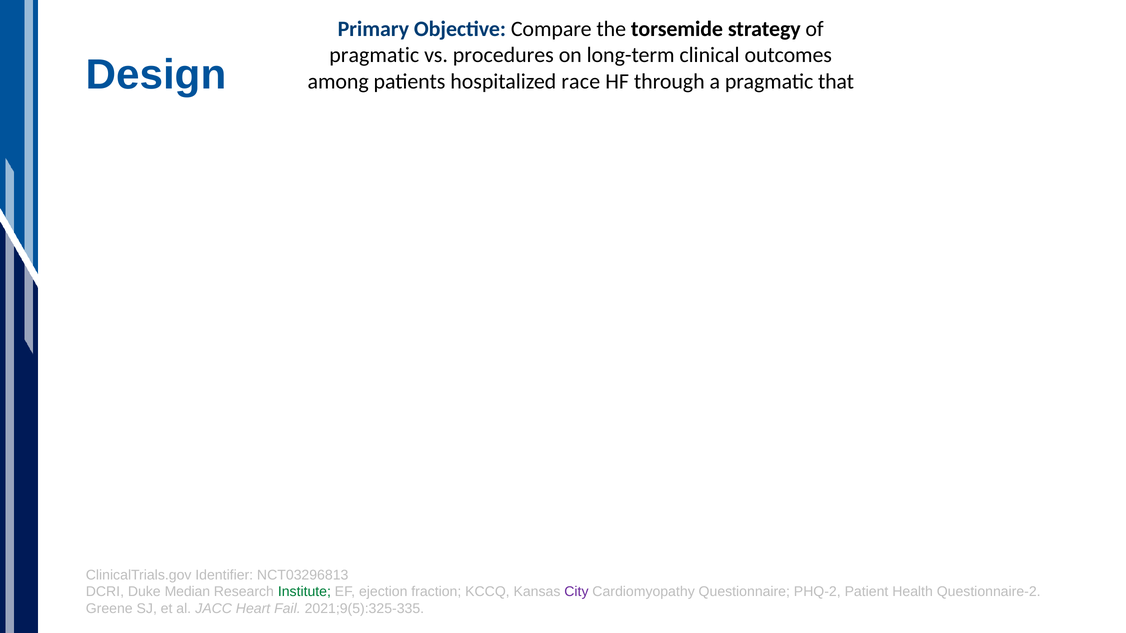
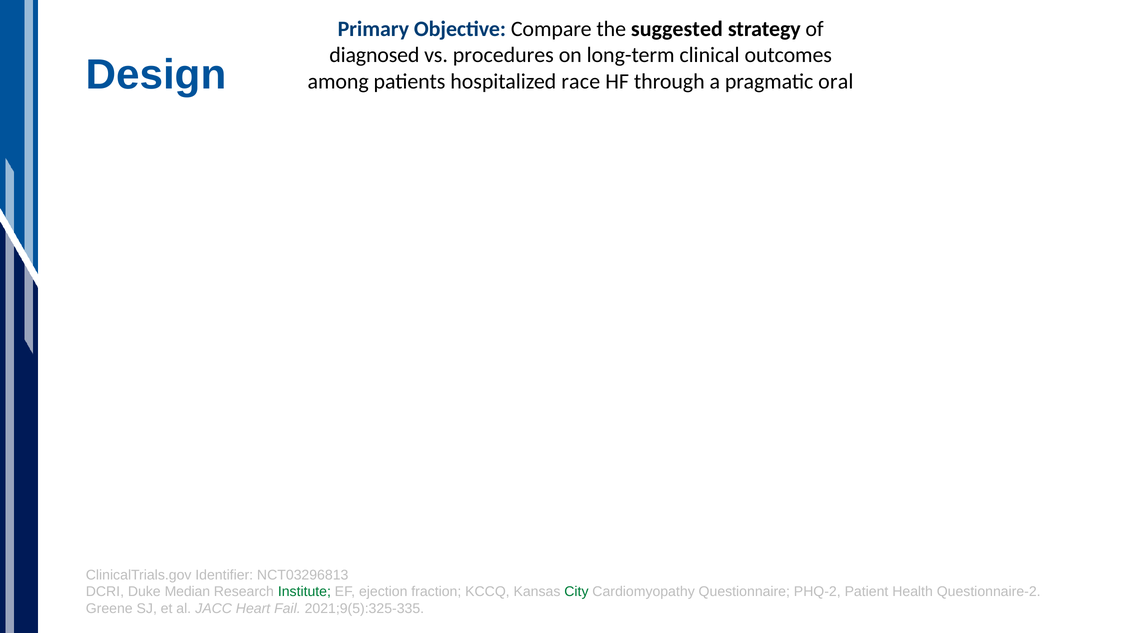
torsemide: torsemide -> suggested
pragmatic at (374, 55): pragmatic -> diagnosed
that: that -> oral
City colour: purple -> green
